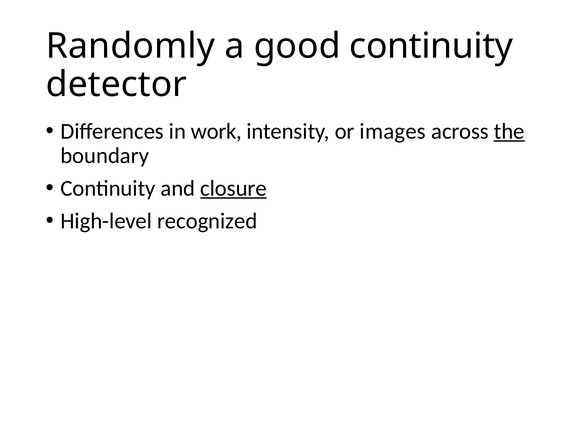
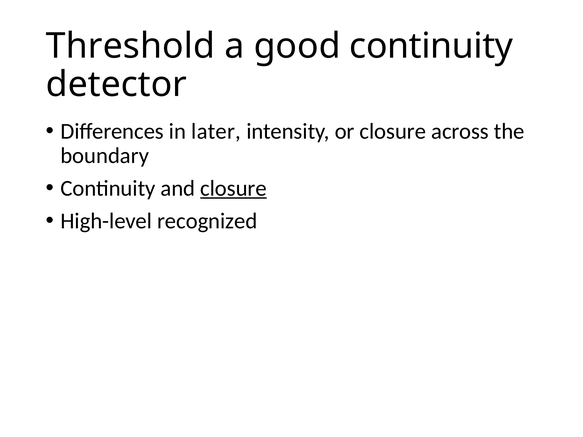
Randomly: Randomly -> Threshold
work: work -> later
or images: images -> closure
the underline: present -> none
